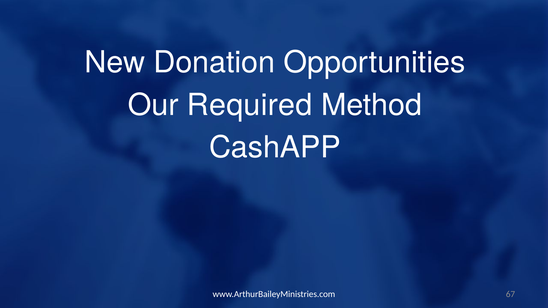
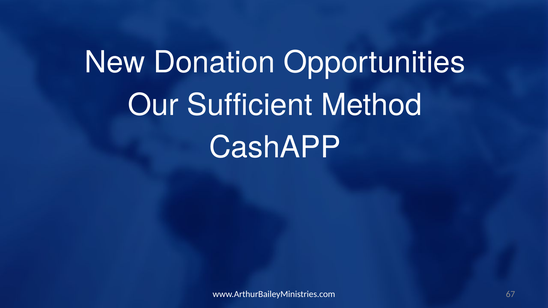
Required: Required -> Sufficient
